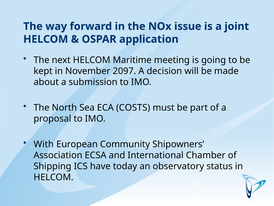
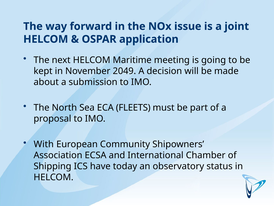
2097: 2097 -> 2049
COSTS: COSTS -> FLEETS
